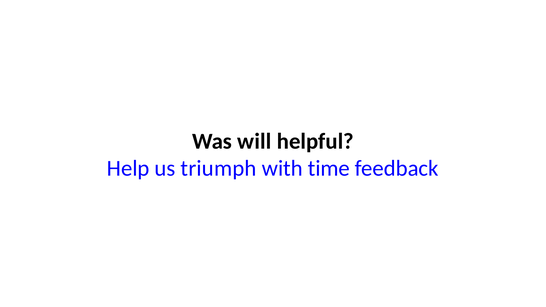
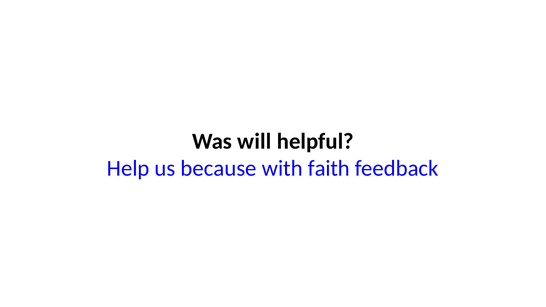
triumph: triumph -> because
time: time -> faith
